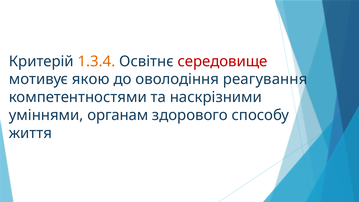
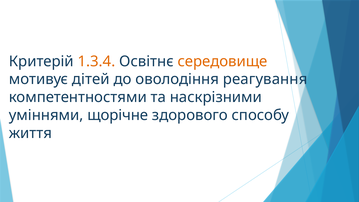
середовище colour: red -> orange
якою: якою -> дітей
органам: органам -> щорічне
